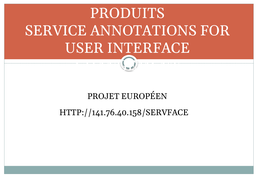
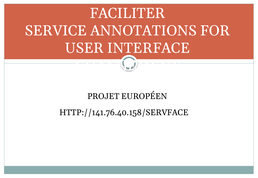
PRODUITS: PRODUITS -> FACILITER
